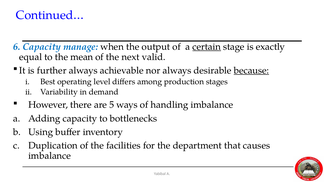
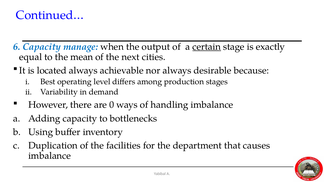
valid: valid -> cities
further: further -> located
because underline: present -> none
5: 5 -> 0
